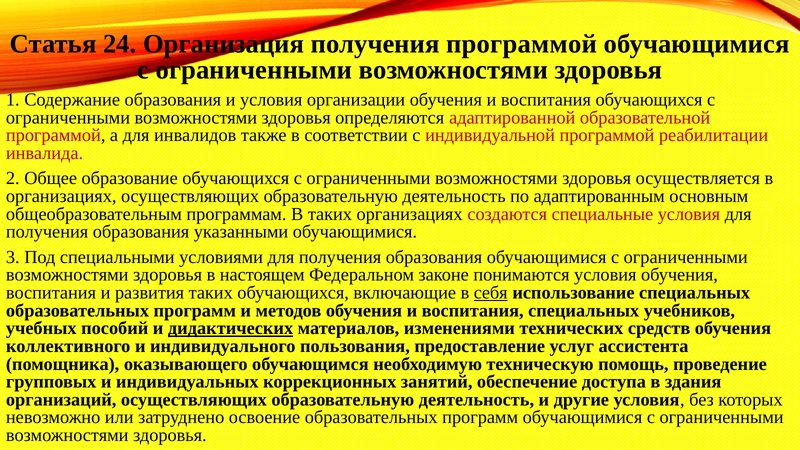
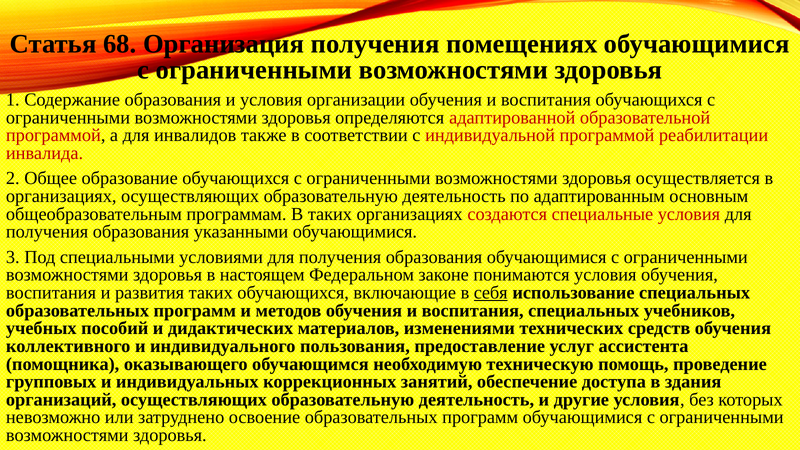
24: 24 -> 68
получения программой: программой -> помещениях
дидактических underline: present -> none
